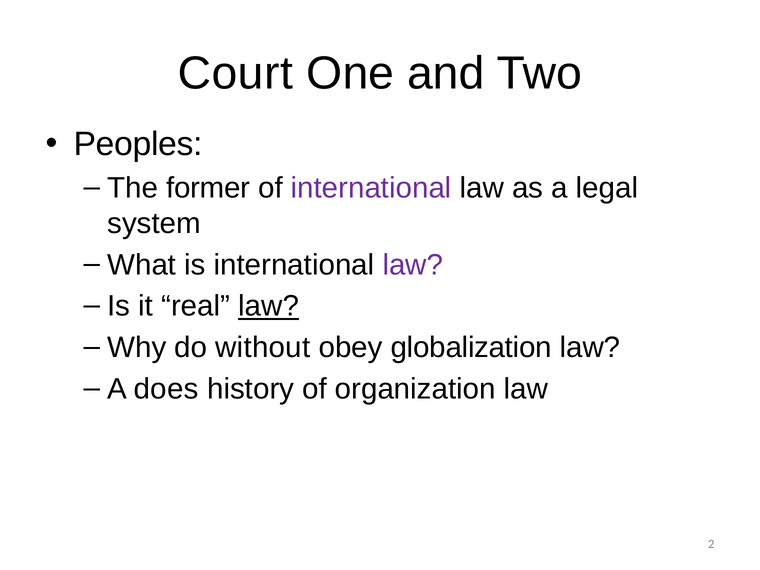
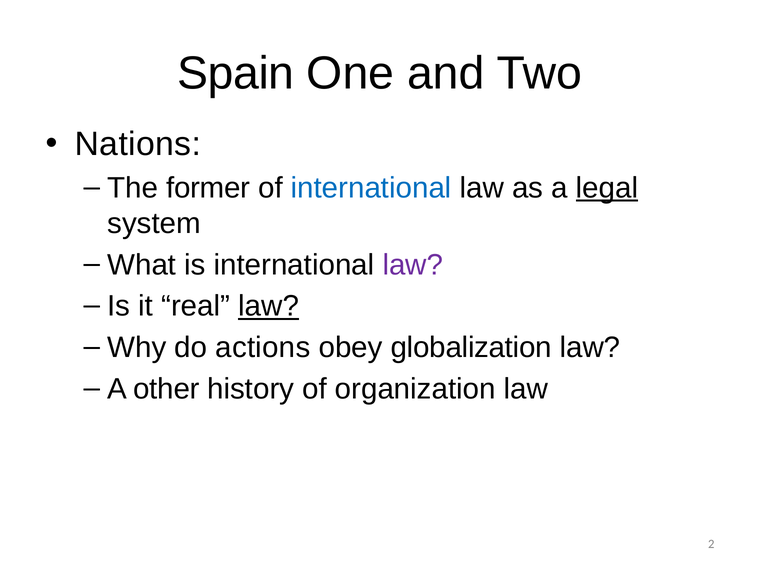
Court: Court -> Spain
Peoples: Peoples -> Nations
international at (371, 188) colour: purple -> blue
legal underline: none -> present
without: without -> actions
does: does -> other
